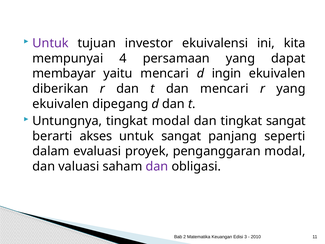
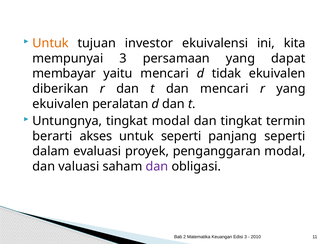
Untuk at (51, 43) colour: purple -> orange
mempunyai 4: 4 -> 3
ingin: ingin -> tidak
dipegang: dipegang -> peralatan
tingkat sangat: sangat -> termin
untuk sangat: sangat -> seperti
